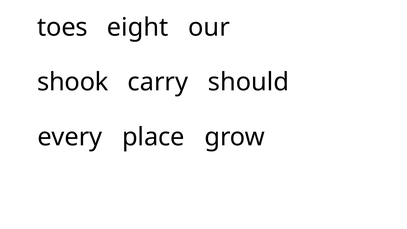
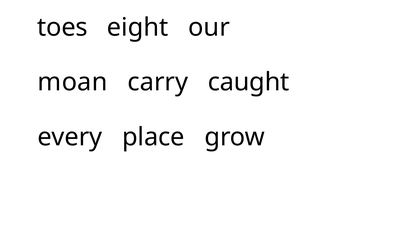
shook: shook -> moan
should: should -> caught
